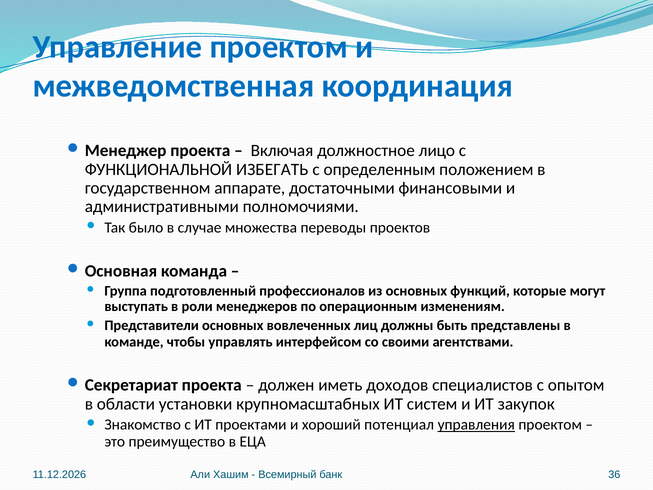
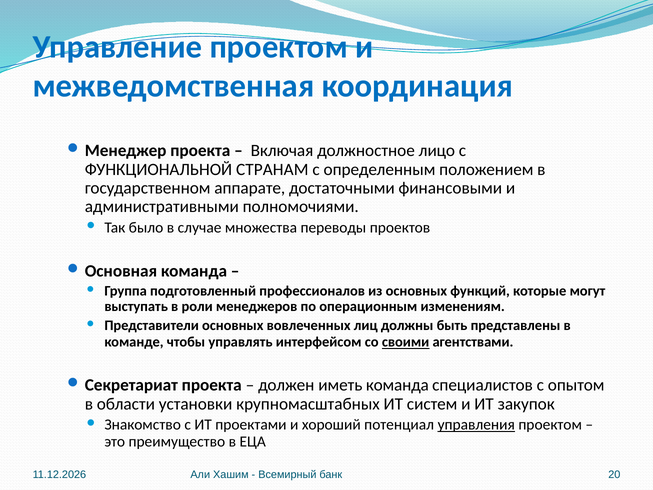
ИЗБЕГАТЬ: ИЗБЕГАТЬ -> СТРАНАМ
своими underline: none -> present
иметь доходов: доходов -> команда
36: 36 -> 20
